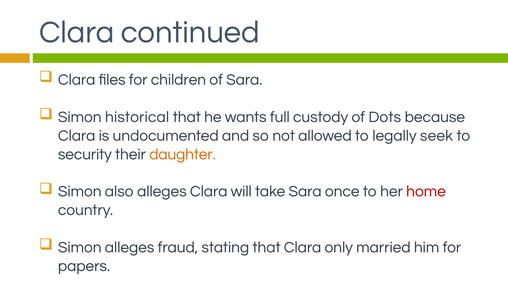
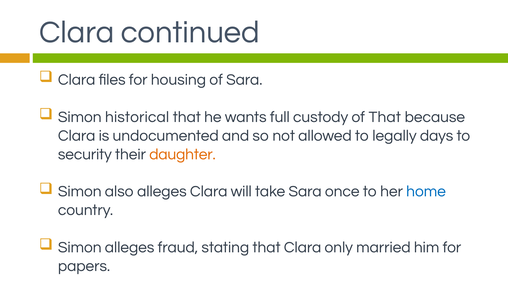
children: children -> housing
of Dots: Dots -> That
seek: seek -> days
home colour: red -> blue
